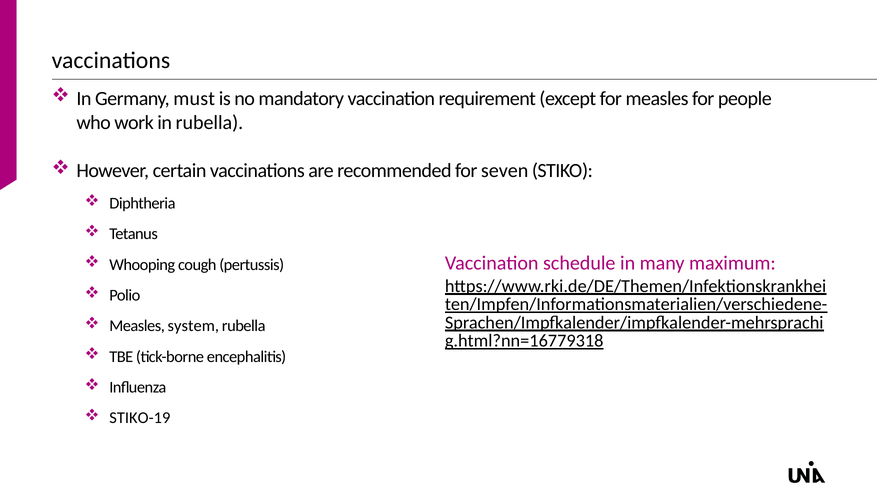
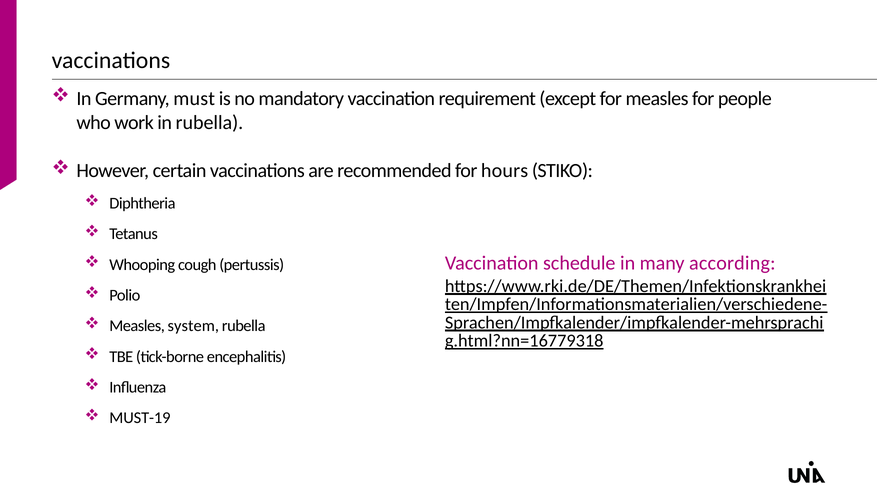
seven: seven -> hours
maximum: maximum -> according
STIKO-19: STIKO-19 -> MUST-19
